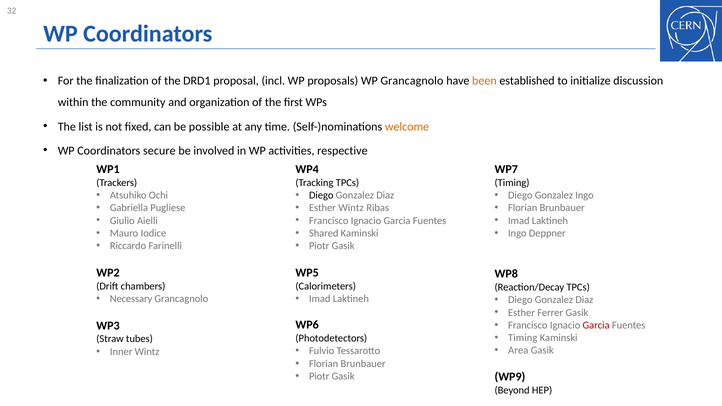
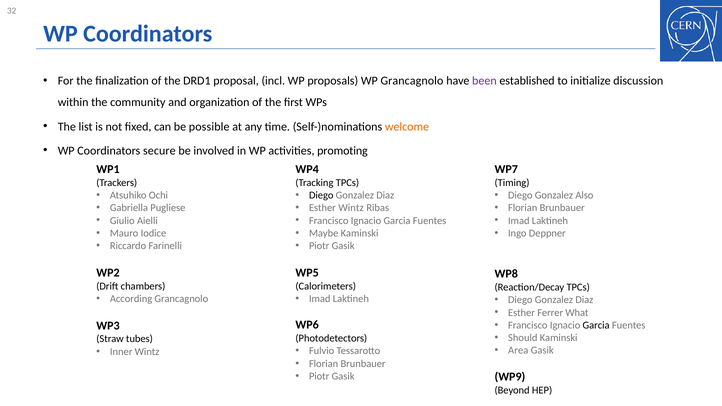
been colour: orange -> purple
respective: respective -> promoting
Gonzalez Ingo: Ingo -> Also
Shared: Shared -> Maybe
Necessary: Necessary -> According
Ferrer Gasik: Gasik -> What
Garcia at (596, 325) colour: red -> black
Timing at (523, 338): Timing -> Should
